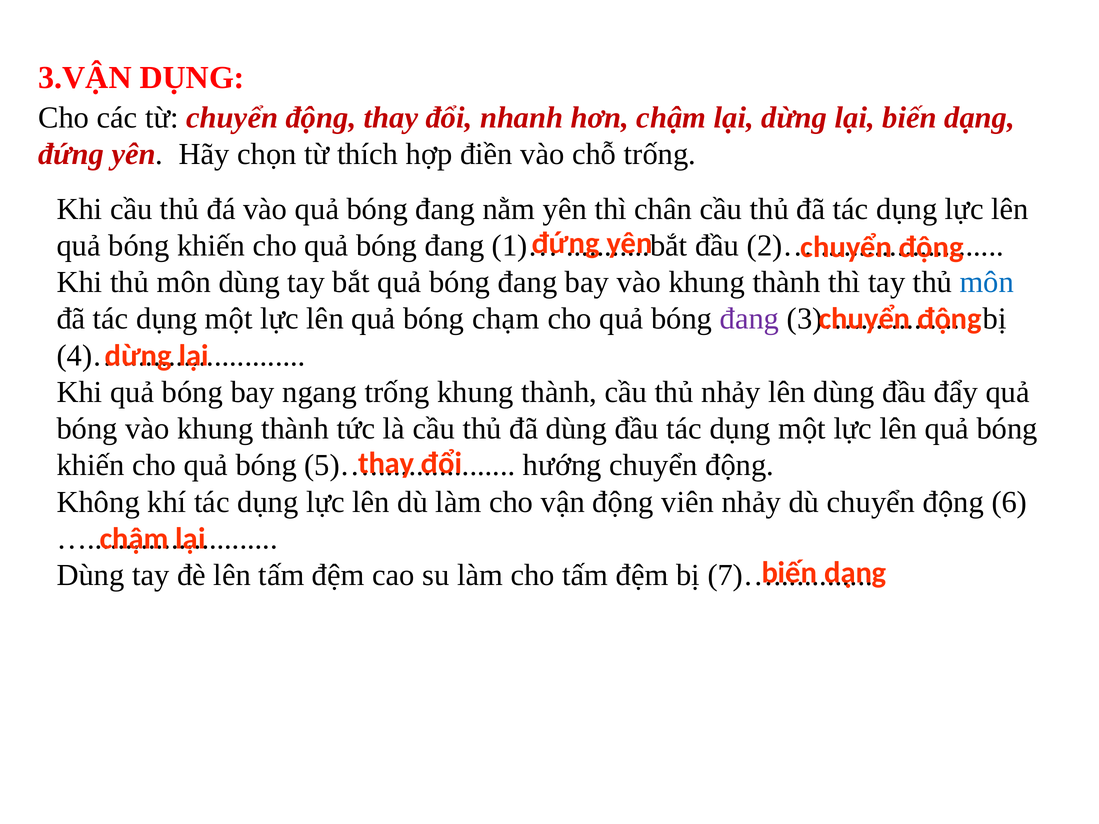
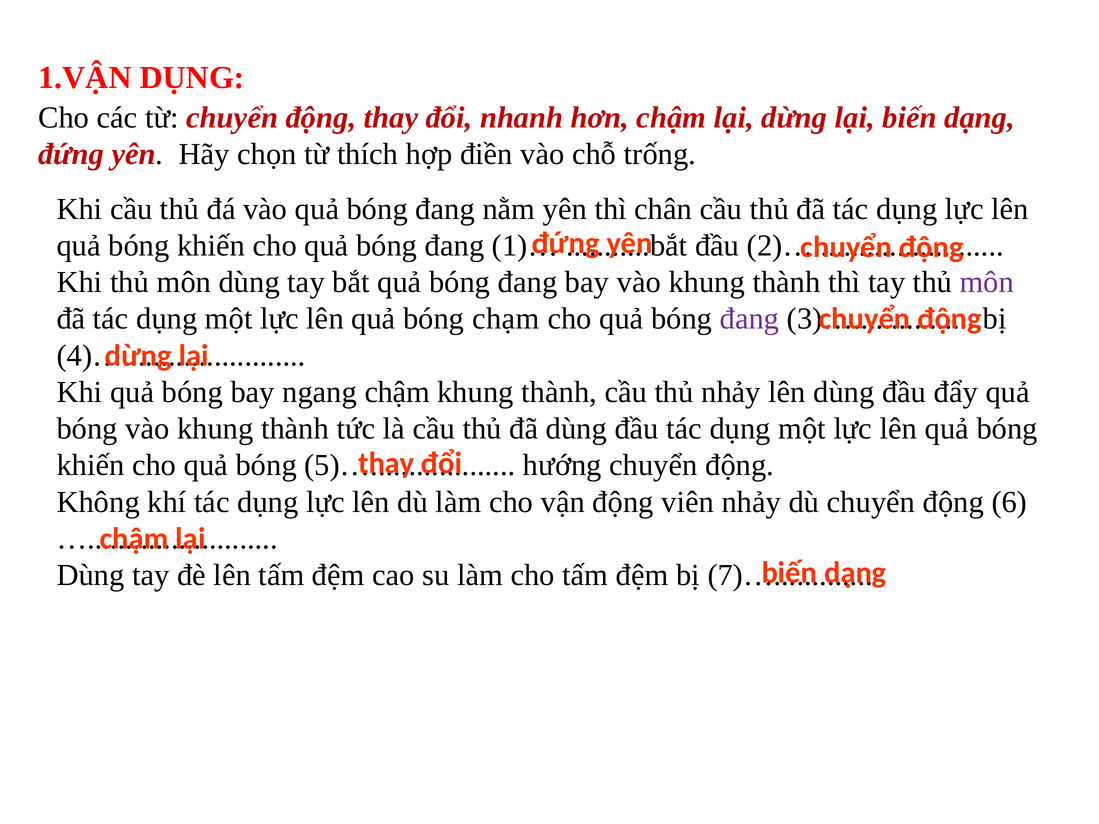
3.VẬN: 3.VẬN -> 1.VẬN
môn at (987, 282) colour: blue -> purple
ngang trống: trống -> chậm
